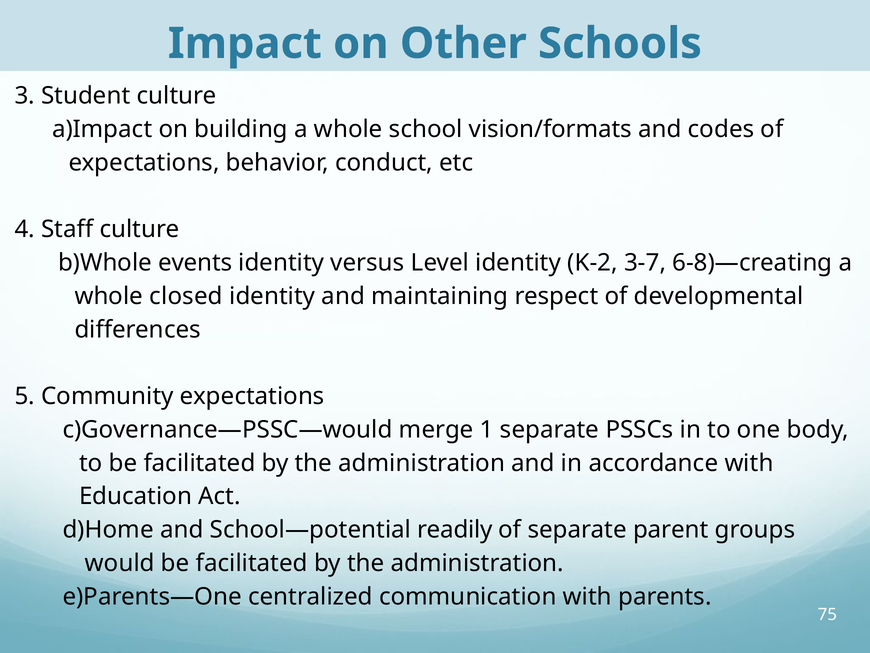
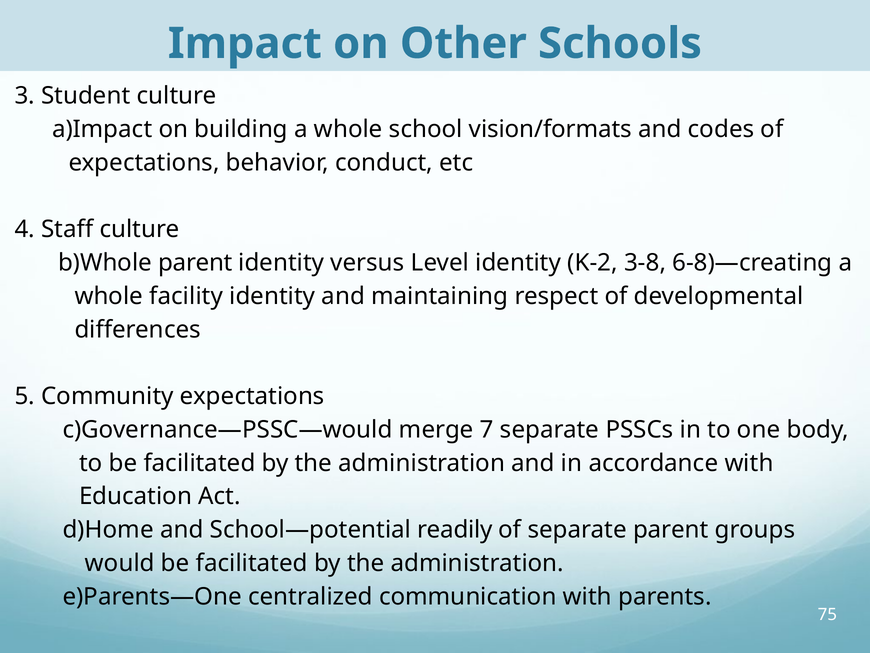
events at (195, 263): events -> parent
3-7: 3-7 -> 3-8
closed: closed -> facility
1: 1 -> 7
